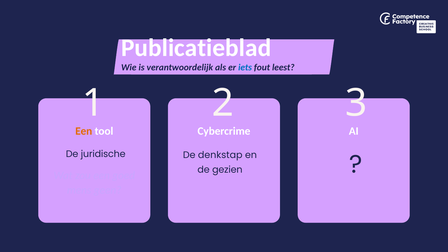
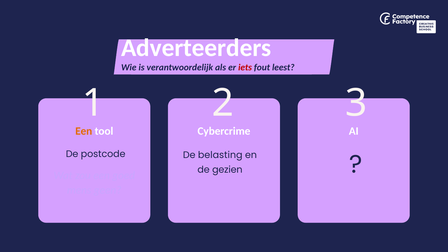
Publicatieblad: Publicatieblad -> Adverteerders
iets colour: blue -> red
juridische: juridische -> postcode
denkstap: denkstap -> belasting
